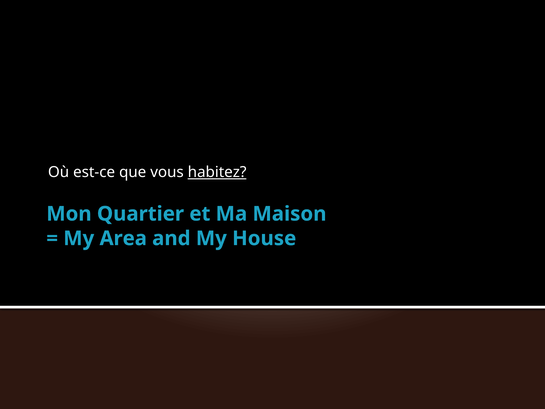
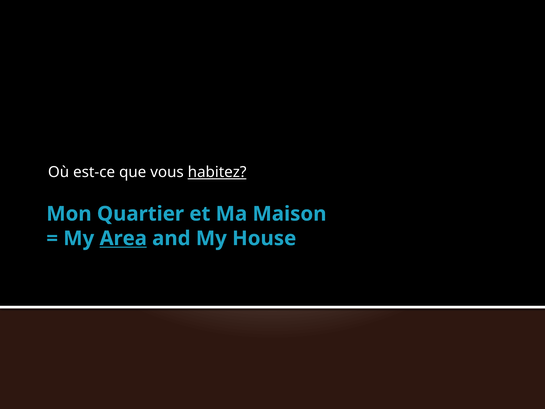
Area underline: none -> present
